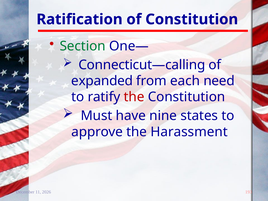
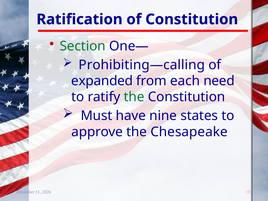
Connecticut—calling: Connecticut—calling -> Prohibiting—calling
the at (134, 97) colour: red -> green
Harassment: Harassment -> Chesapeake
